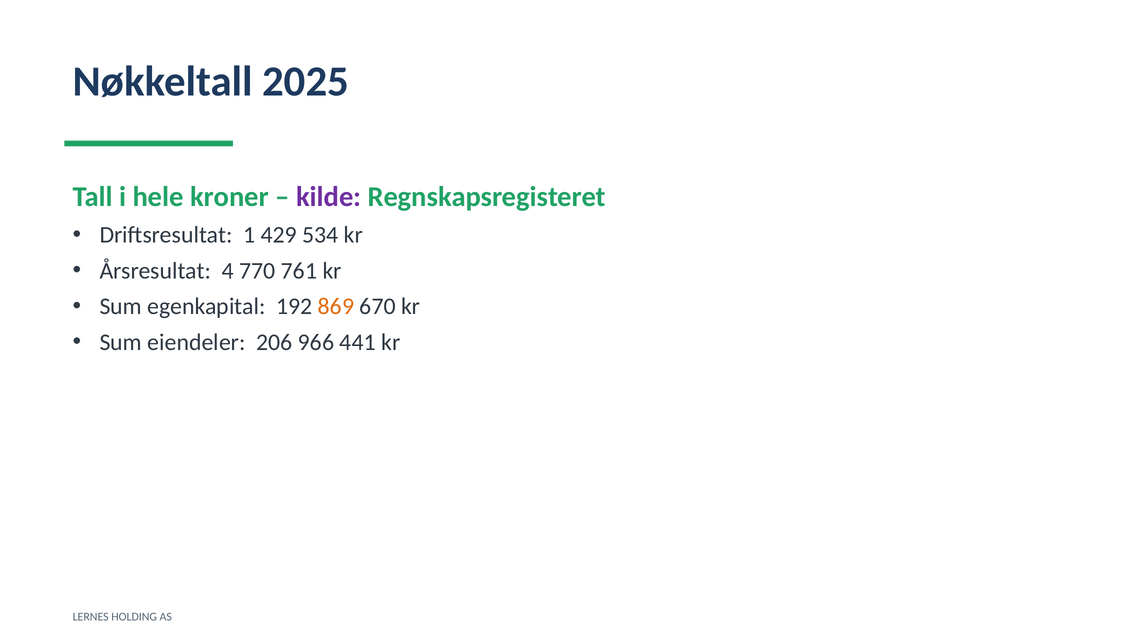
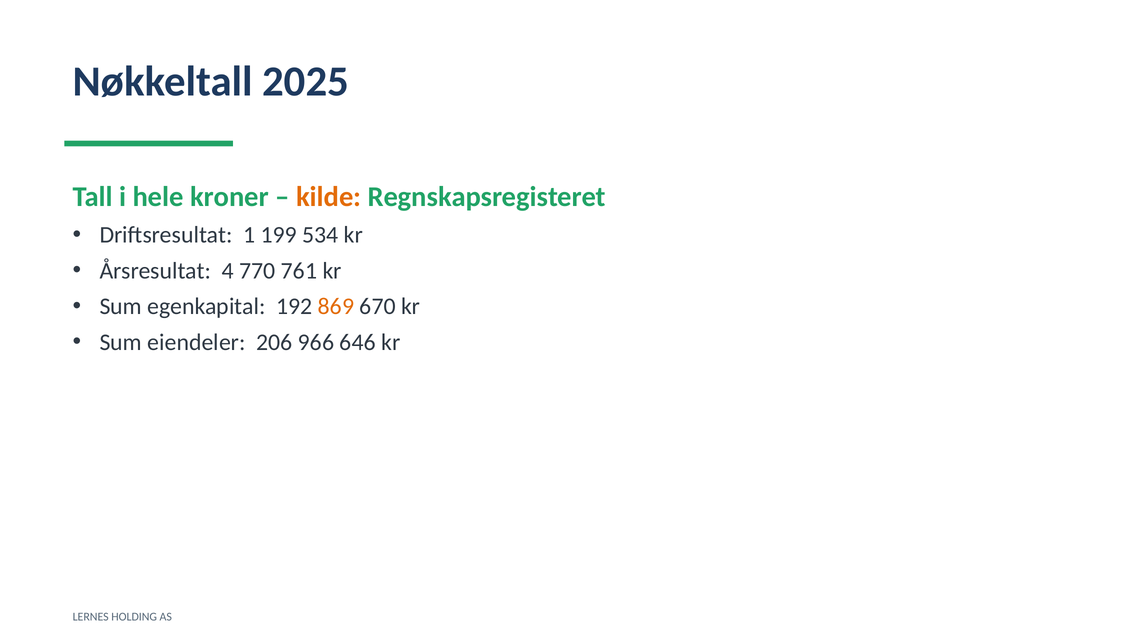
kilde colour: purple -> orange
429: 429 -> 199
441: 441 -> 646
